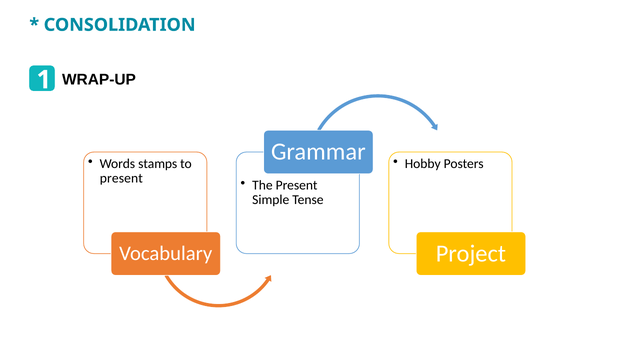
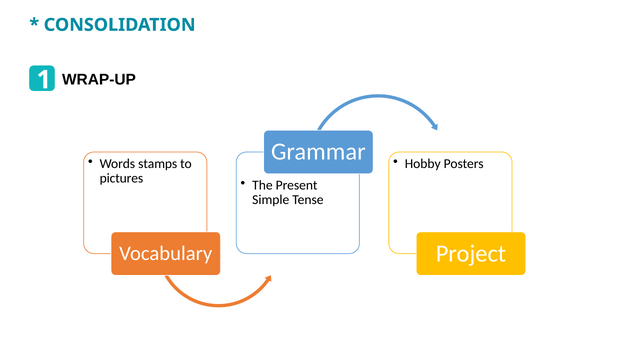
present at (121, 178): present -> pictures
